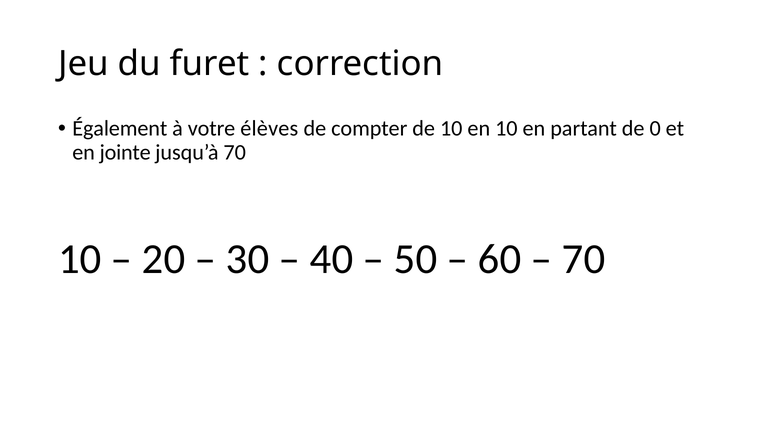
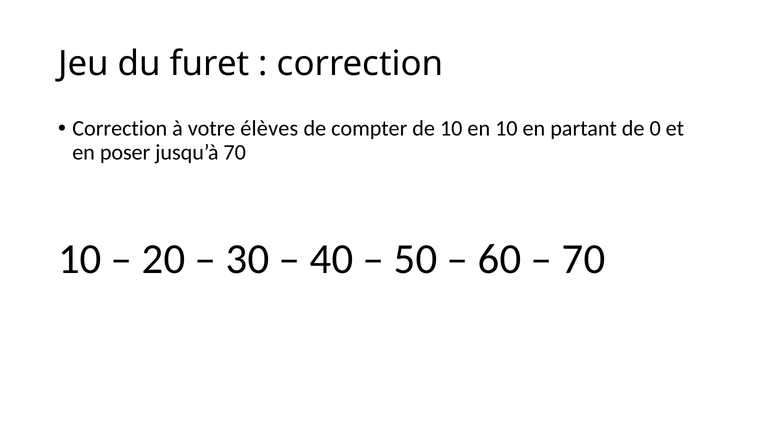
Également at (120, 129): Également -> Correction
jointe: jointe -> poser
